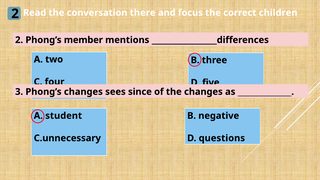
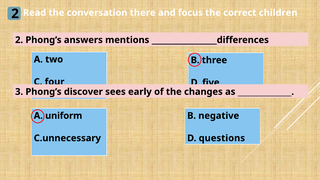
member: member -> answers
Phong’s changes: changes -> discover
since: since -> early
student: student -> uniform
